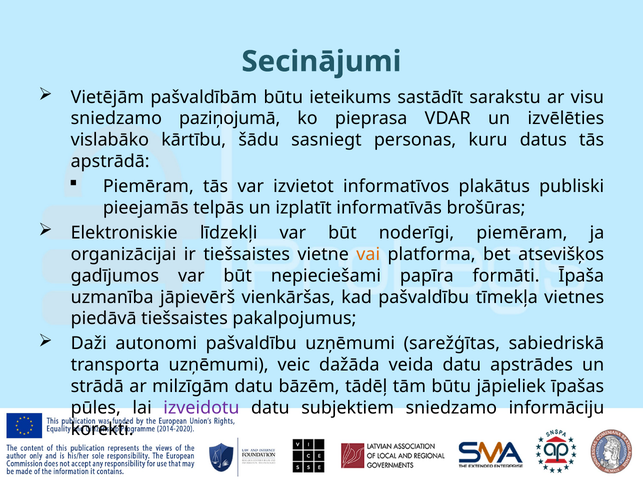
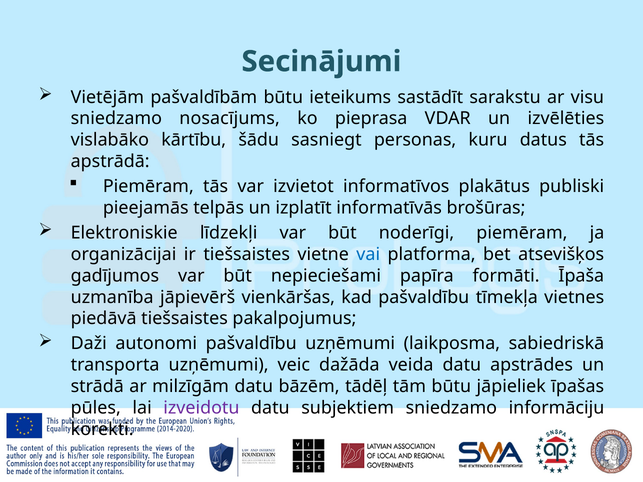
paziņojumā: paziņojumā -> nosacījums
vai colour: orange -> blue
sarežģītas: sarežģītas -> laikposma
